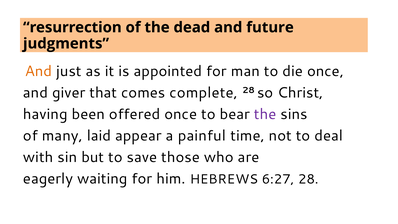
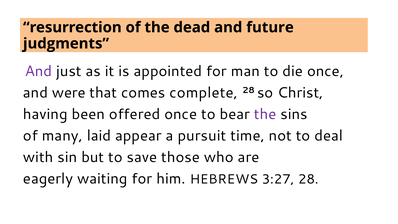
And at (38, 71) colour: orange -> purple
giver: giver -> were
painful: painful -> pursuit
6:27: 6:27 -> 3:27
